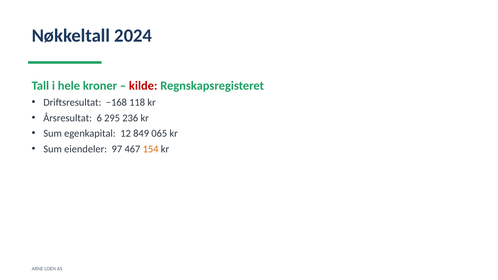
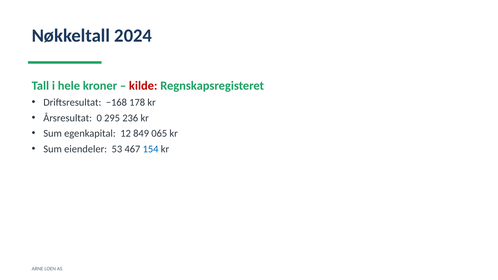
118: 118 -> 178
6: 6 -> 0
97: 97 -> 53
154 colour: orange -> blue
